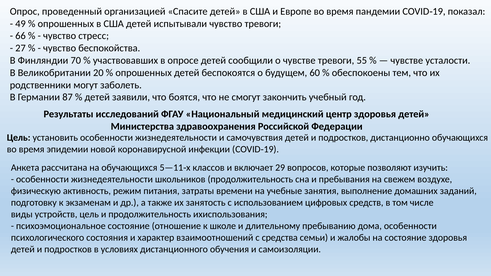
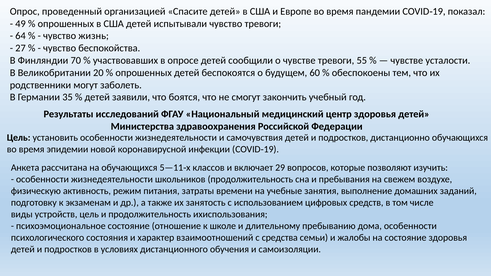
66: 66 -> 64
стресс: стресс -> жизнь
87: 87 -> 35
